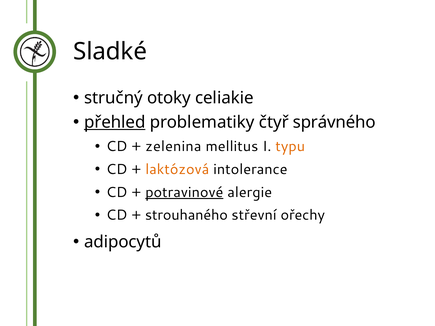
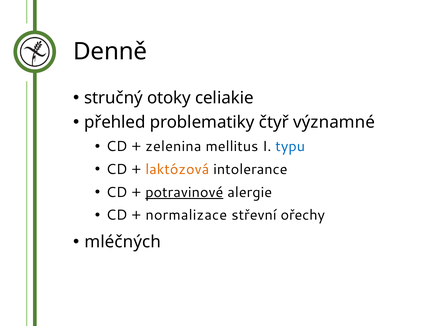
Sladké: Sladké -> Denně
přehled underline: present -> none
správného: správného -> významné
typu colour: orange -> blue
strouhaného: strouhaného -> normalizace
adipocytů: adipocytů -> mléčných
